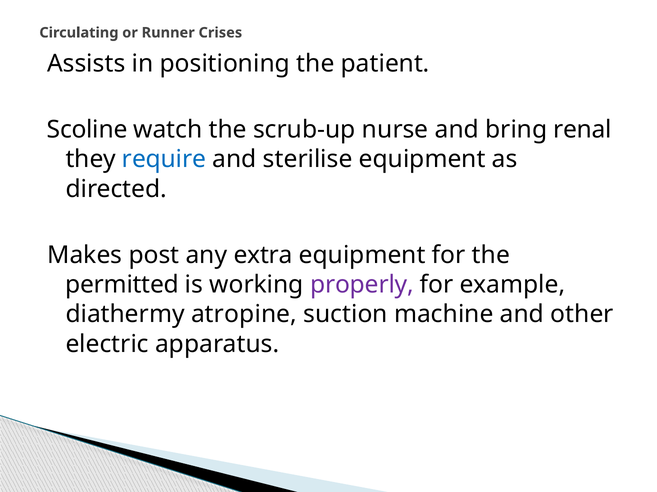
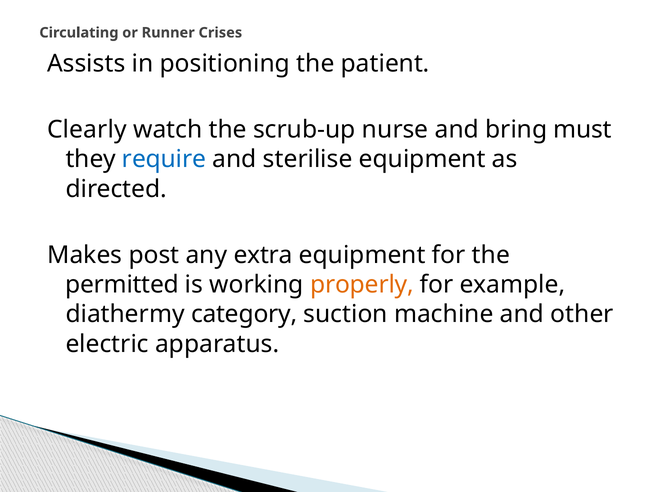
Scoline: Scoline -> Clearly
renal: renal -> must
properly colour: purple -> orange
atropine: atropine -> category
